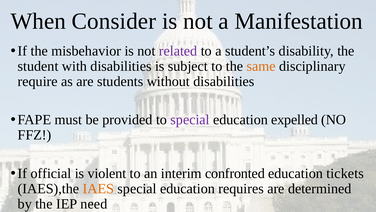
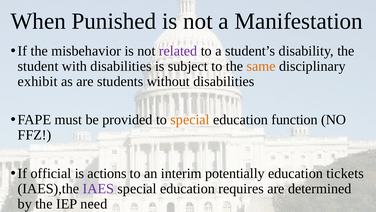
Consider: Consider -> Punished
require: require -> exhibit
special at (190, 120) colour: purple -> orange
expelled: expelled -> function
violent: violent -> actions
confronted: confronted -> potentially
IAES colour: orange -> purple
